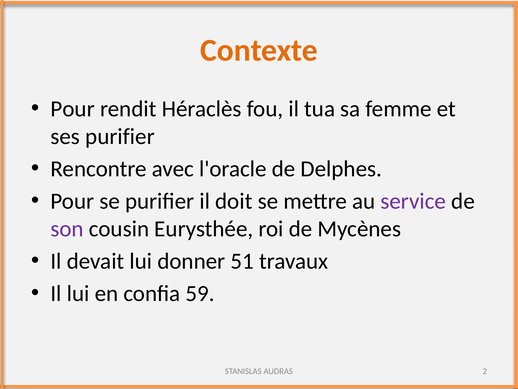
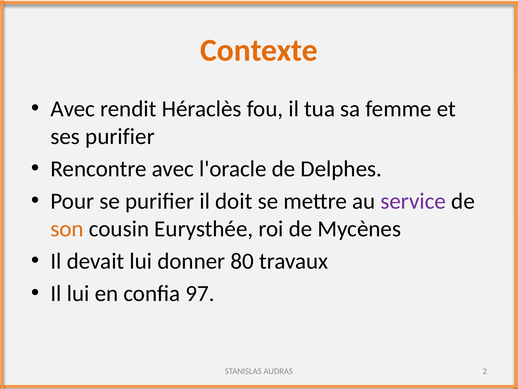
Pour at (73, 109): Pour -> Avec
son colour: purple -> orange
51: 51 -> 80
59: 59 -> 97
